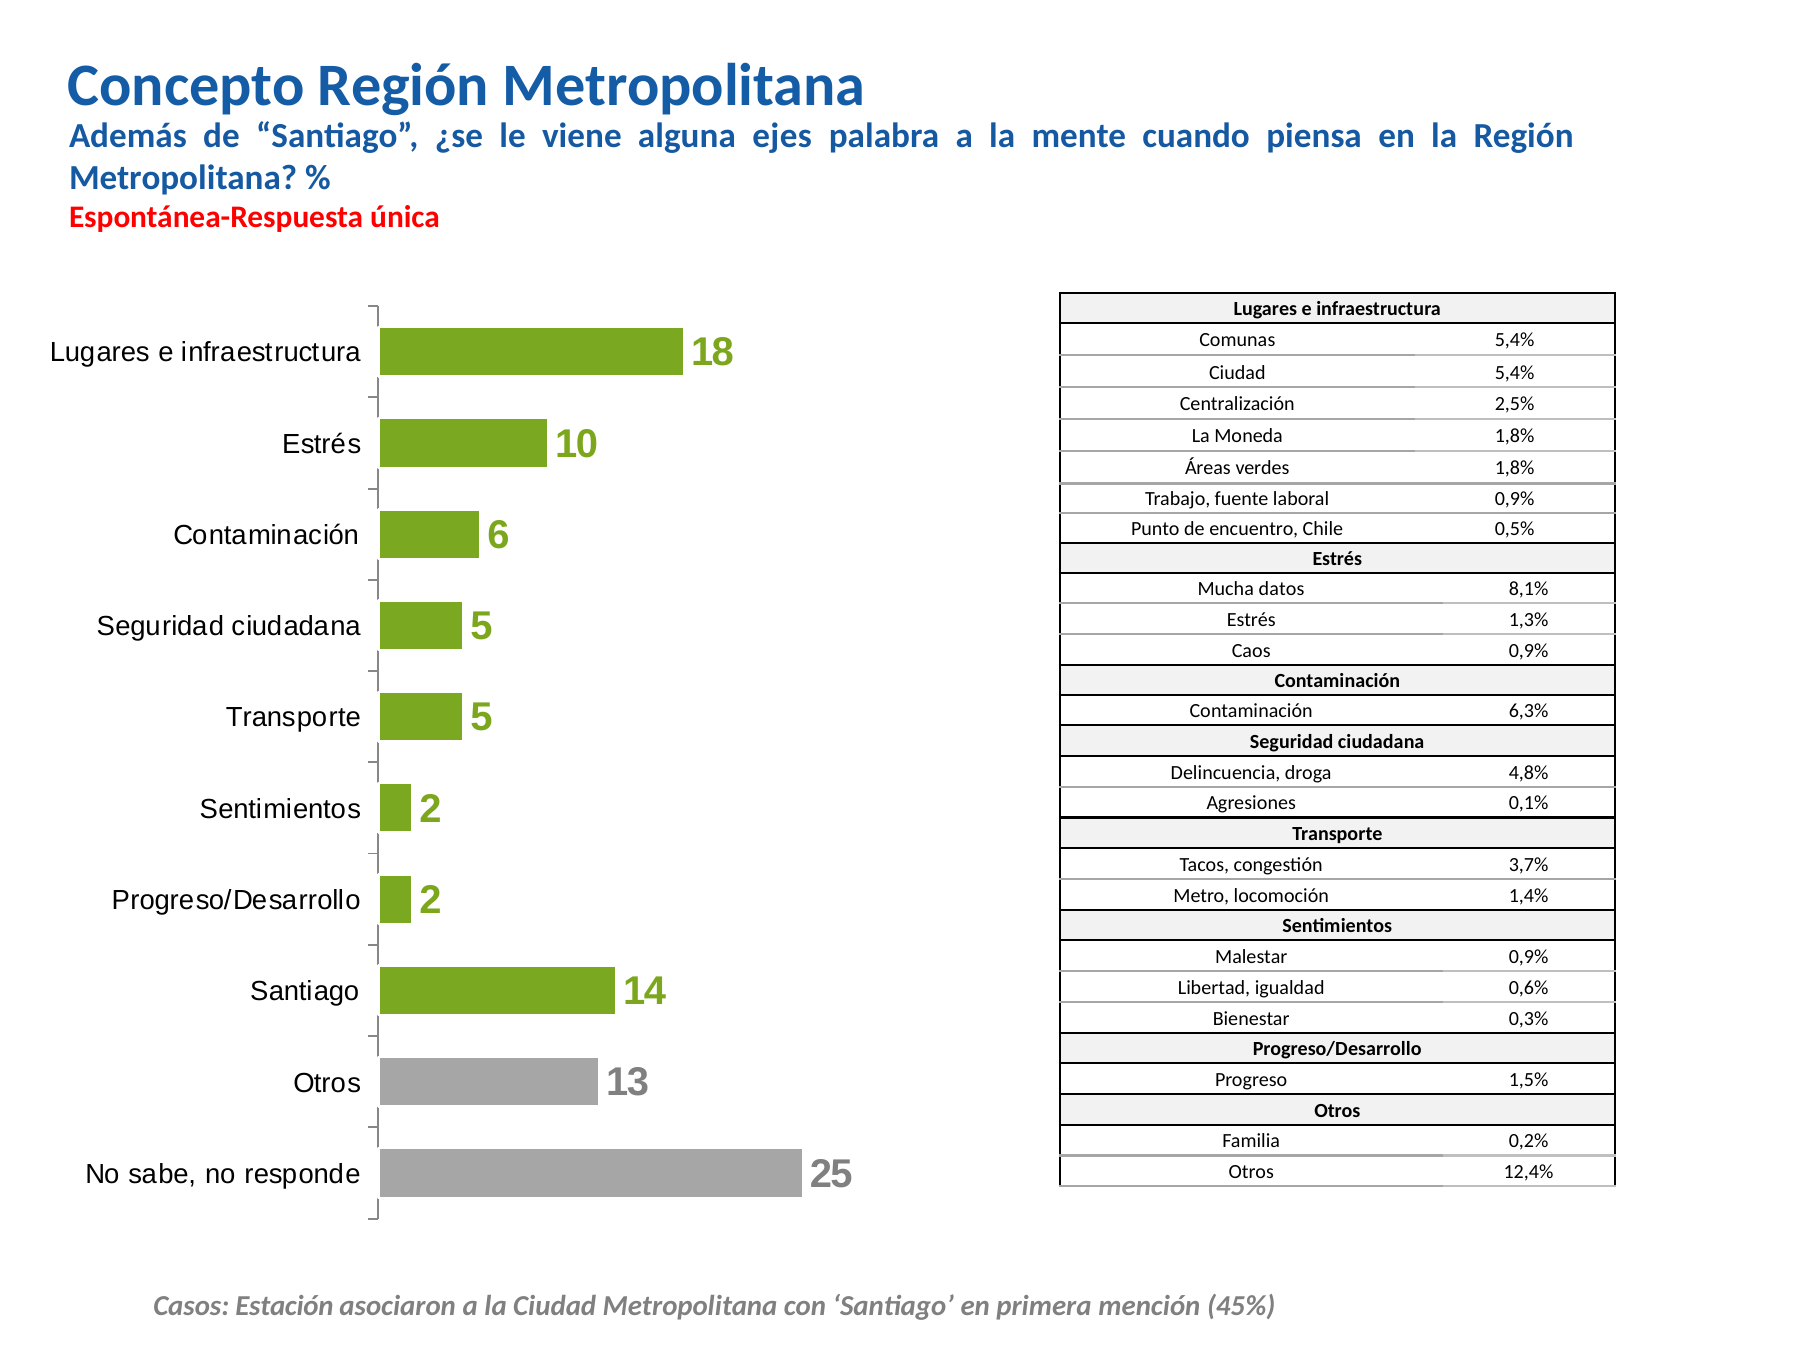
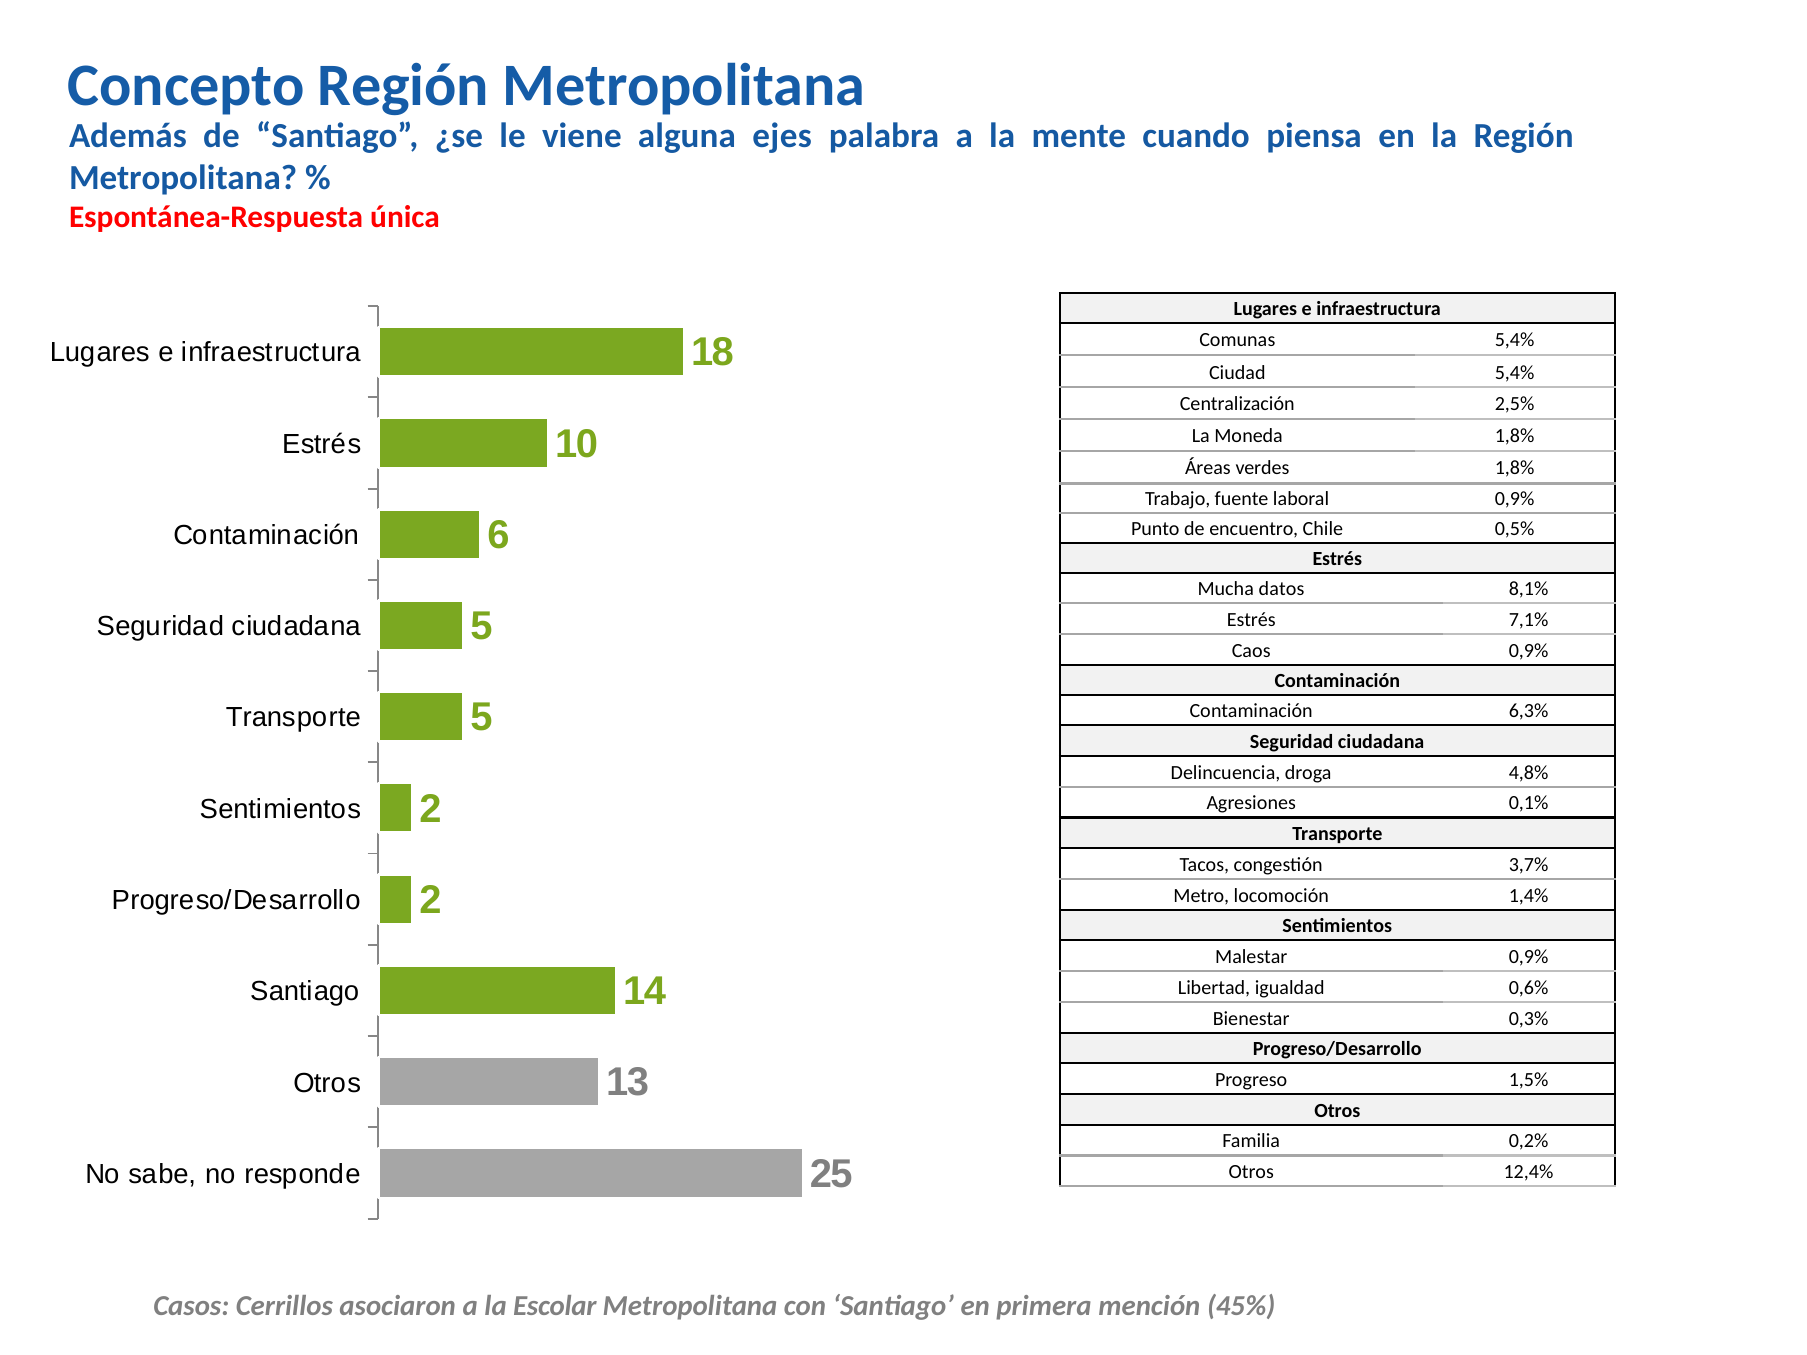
1,3%: 1,3% -> 7,1%
Estación: Estación -> Cerrillos
la Ciudad: Ciudad -> Escolar
